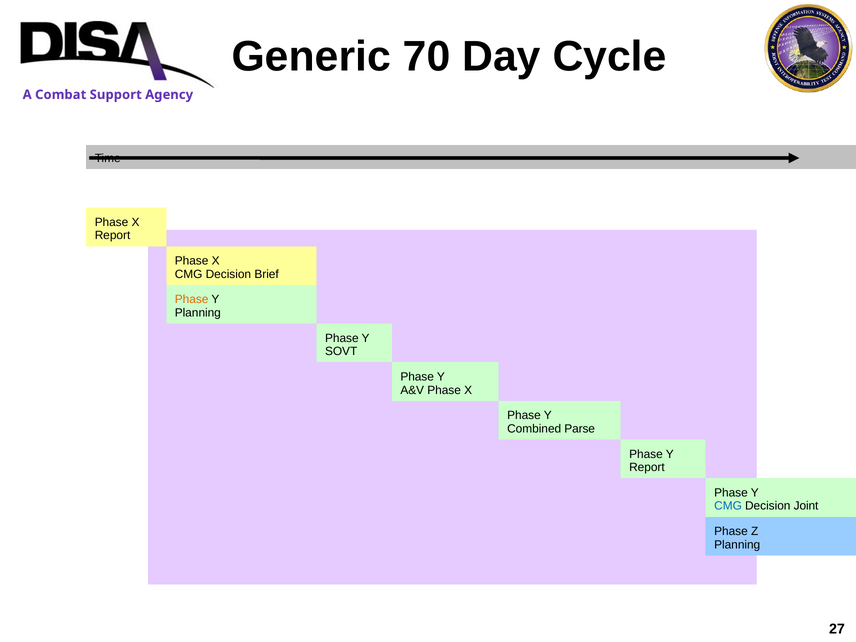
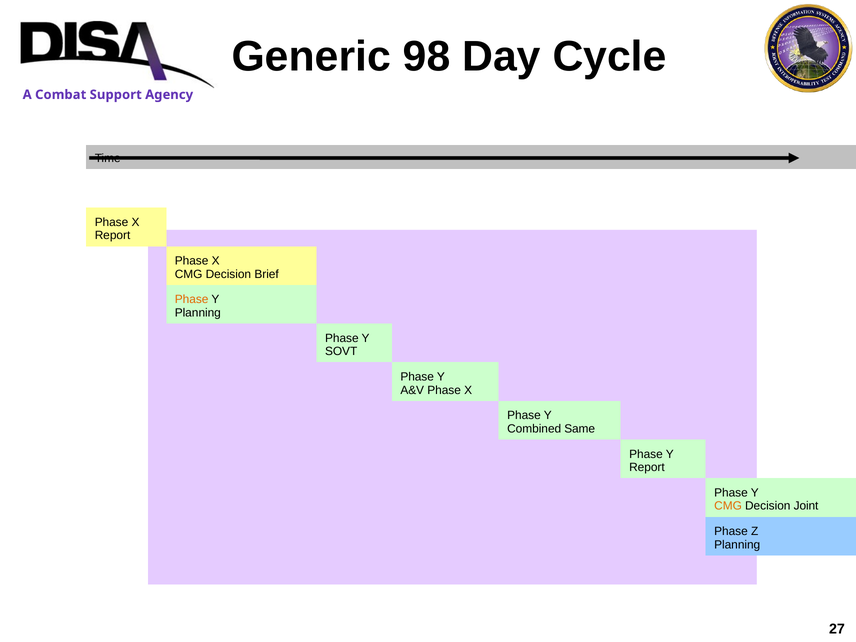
70: 70 -> 98
Parse: Parse -> Same
CMG at (728, 506) colour: blue -> orange
